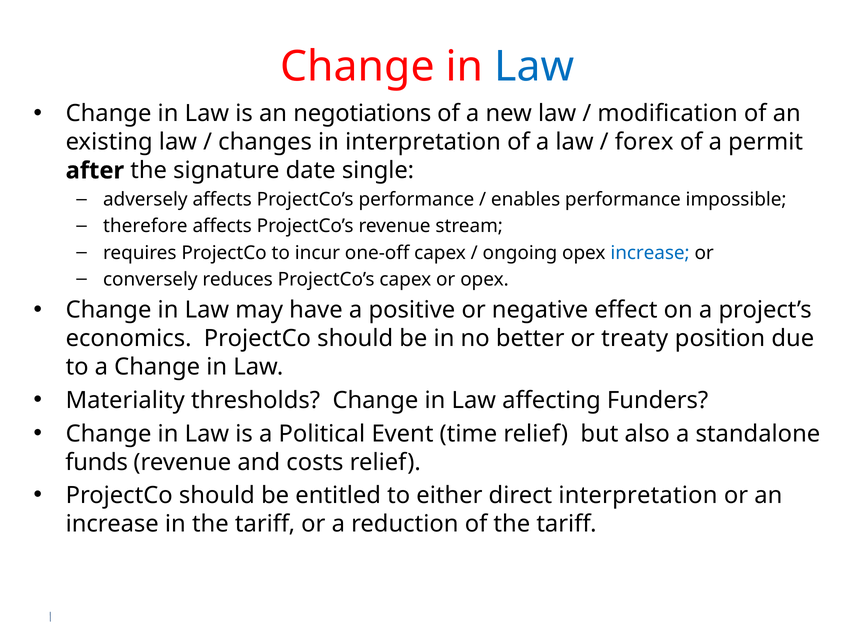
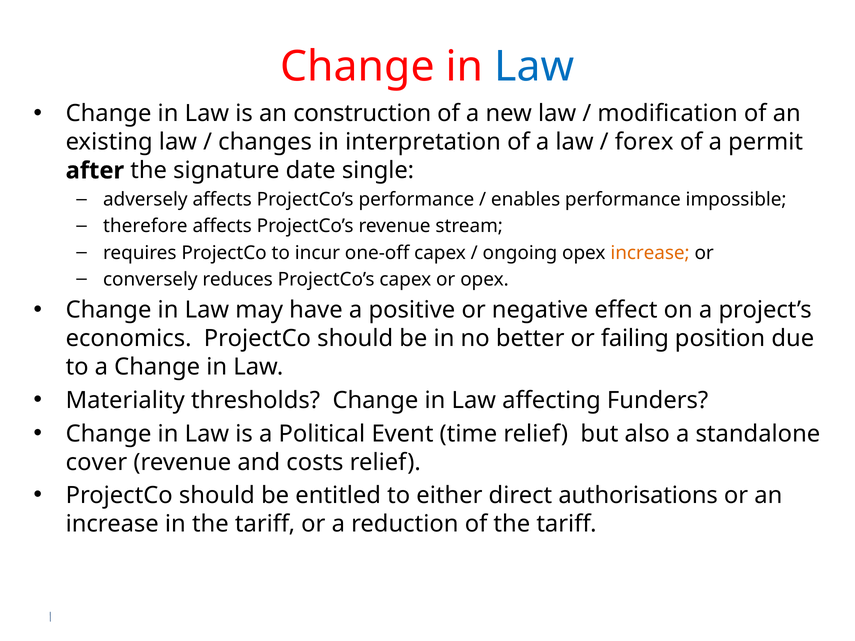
negotiations: negotiations -> construction
increase at (650, 253) colour: blue -> orange
treaty: treaty -> failing
funds: funds -> cover
direct interpretation: interpretation -> authorisations
